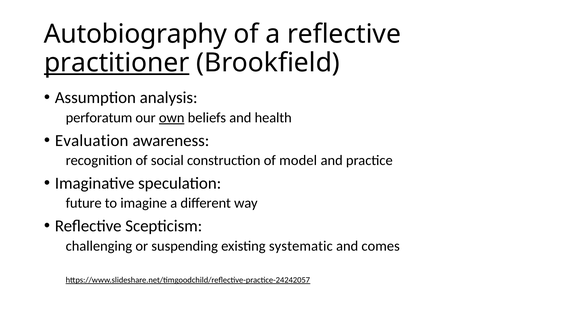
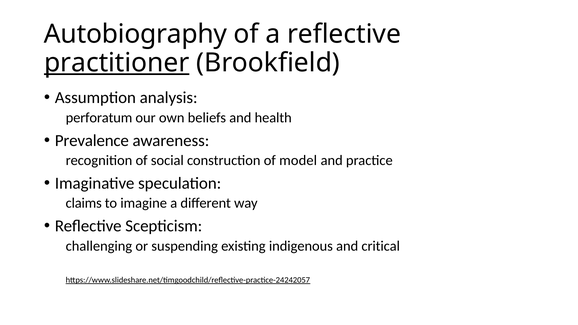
own underline: present -> none
Evaluation: Evaluation -> Prevalence
future: future -> claims
systematic: systematic -> indigenous
comes: comes -> critical
